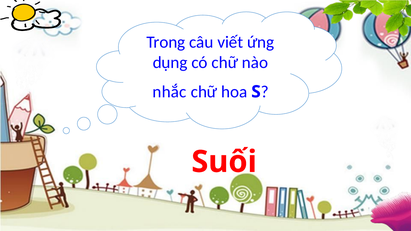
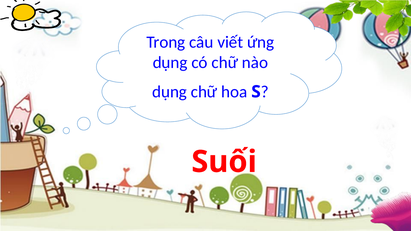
nhắc at (169, 92): nhắc -> dụng
